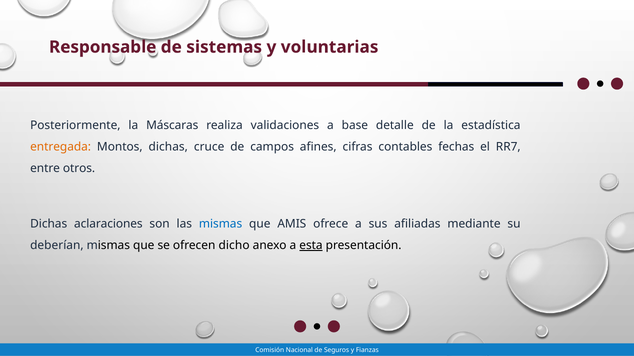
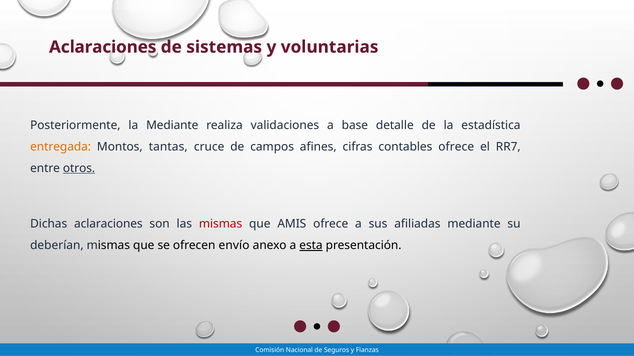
Responsable at (103, 47): Responsable -> Aclaraciones
la Máscaras: Máscaras -> Mediante
Montos dichas: dichas -> tantas
contables fechas: fechas -> ofrece
otros underline: none -> present
mismas at (221, 224) colour: blue -> red
dicho: dicho -> envío
